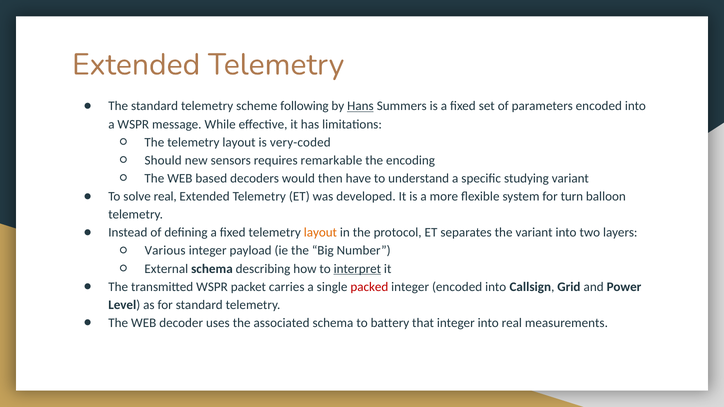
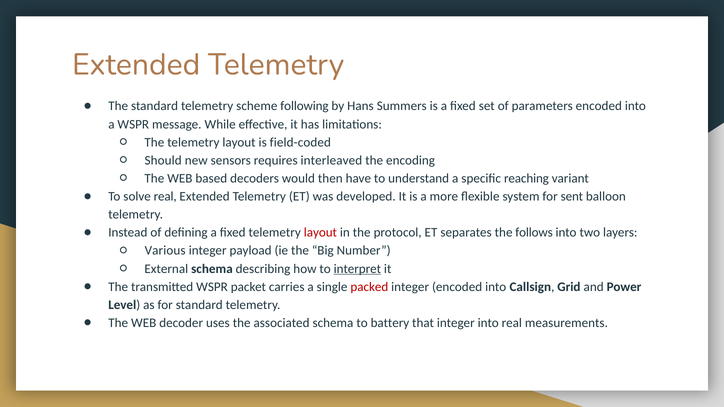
Hans underline: present -> none
very-coded: very-coded -> field-coded
remarkable: remarkable -> interleaved
studying: studying -> reaching
turn: turn -> sent
layout at (320, 233) colour: orange -> red
the variant: variant -> follows
